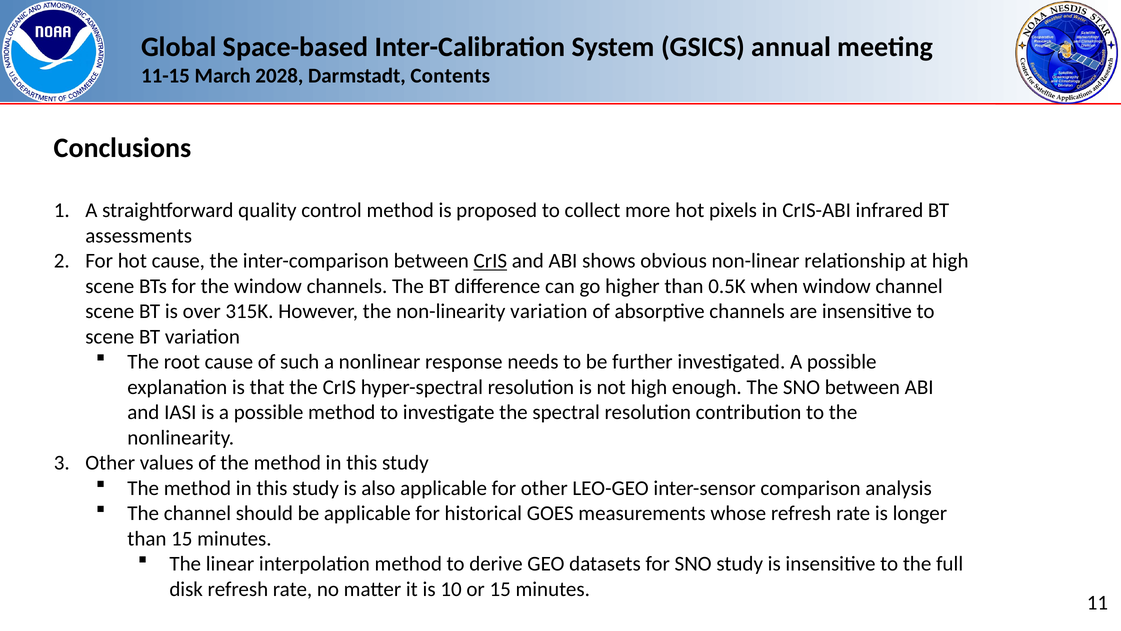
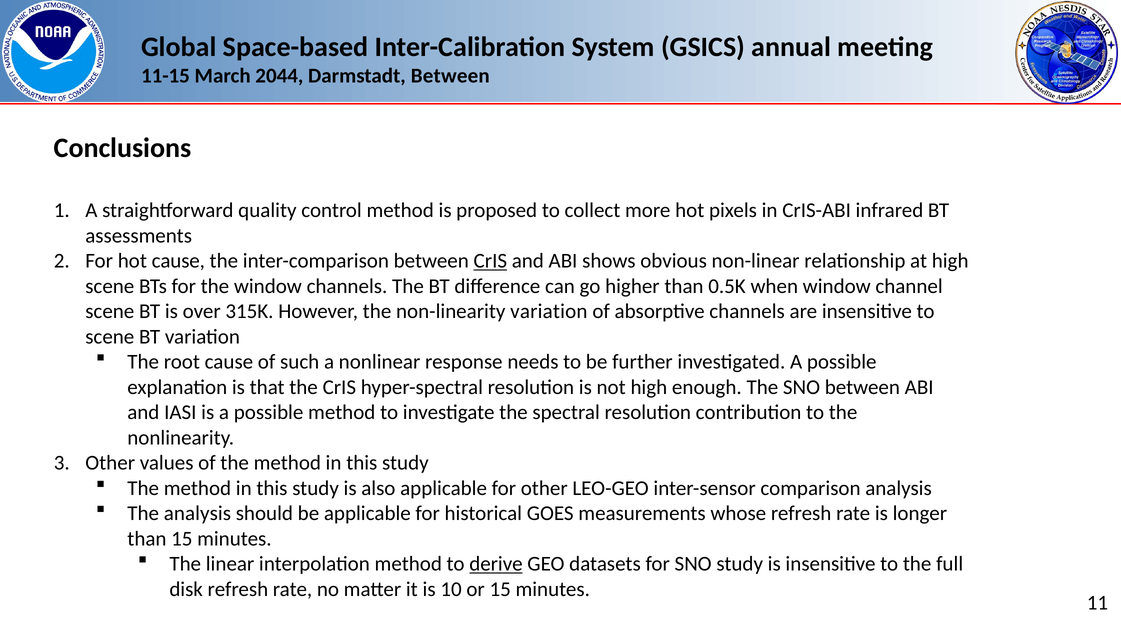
2028: 2028 -> 2044
Darmstadt Contents: Contents -> Between
The channel: channel -> analysis
derive underline: none -> present
